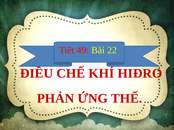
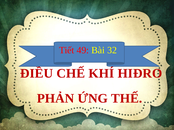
22: 22 -> 32
